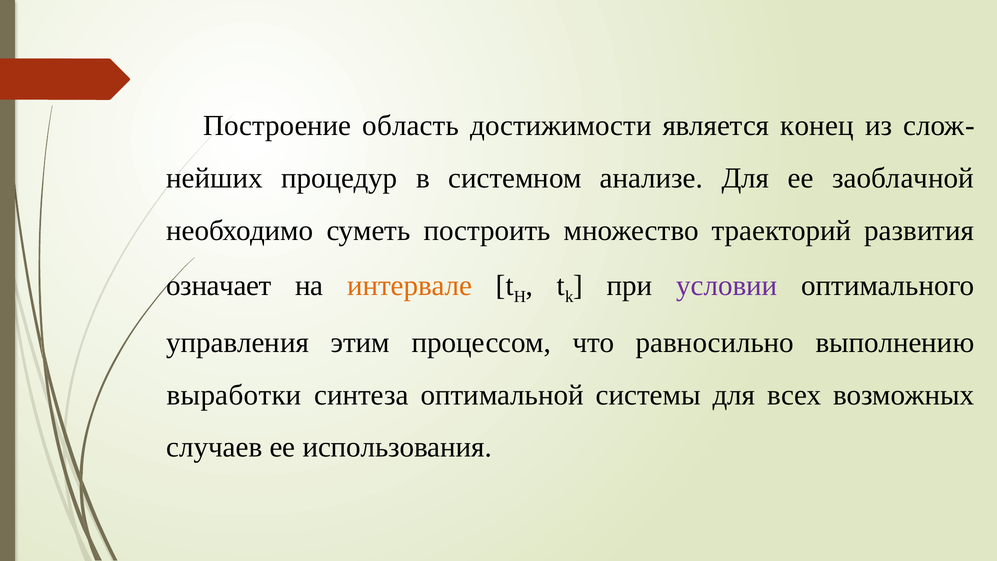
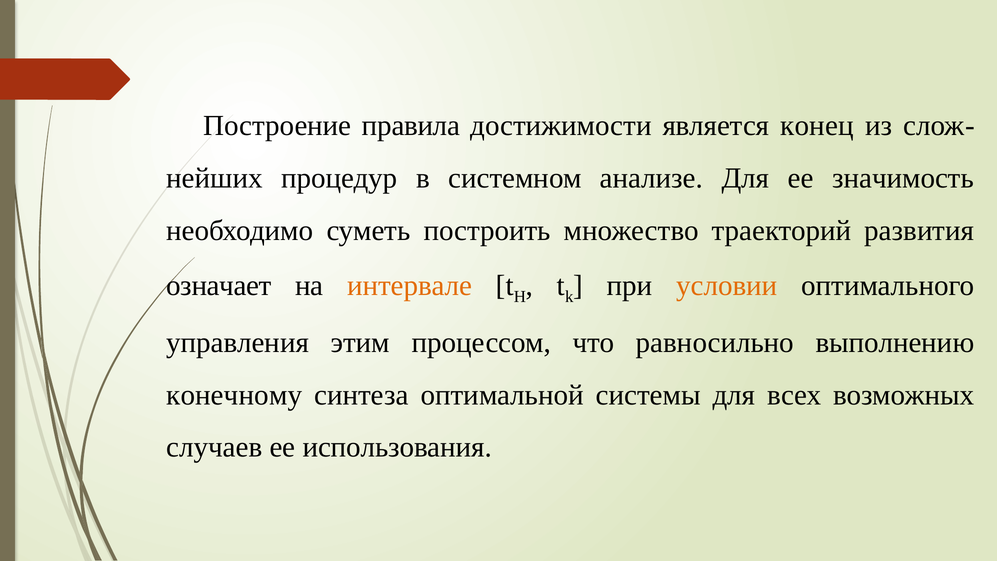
область: область -> правила
заоблачной: заоблачной -> значимость
условии colour: purple -> orange
выработки: выработки -> конечному
